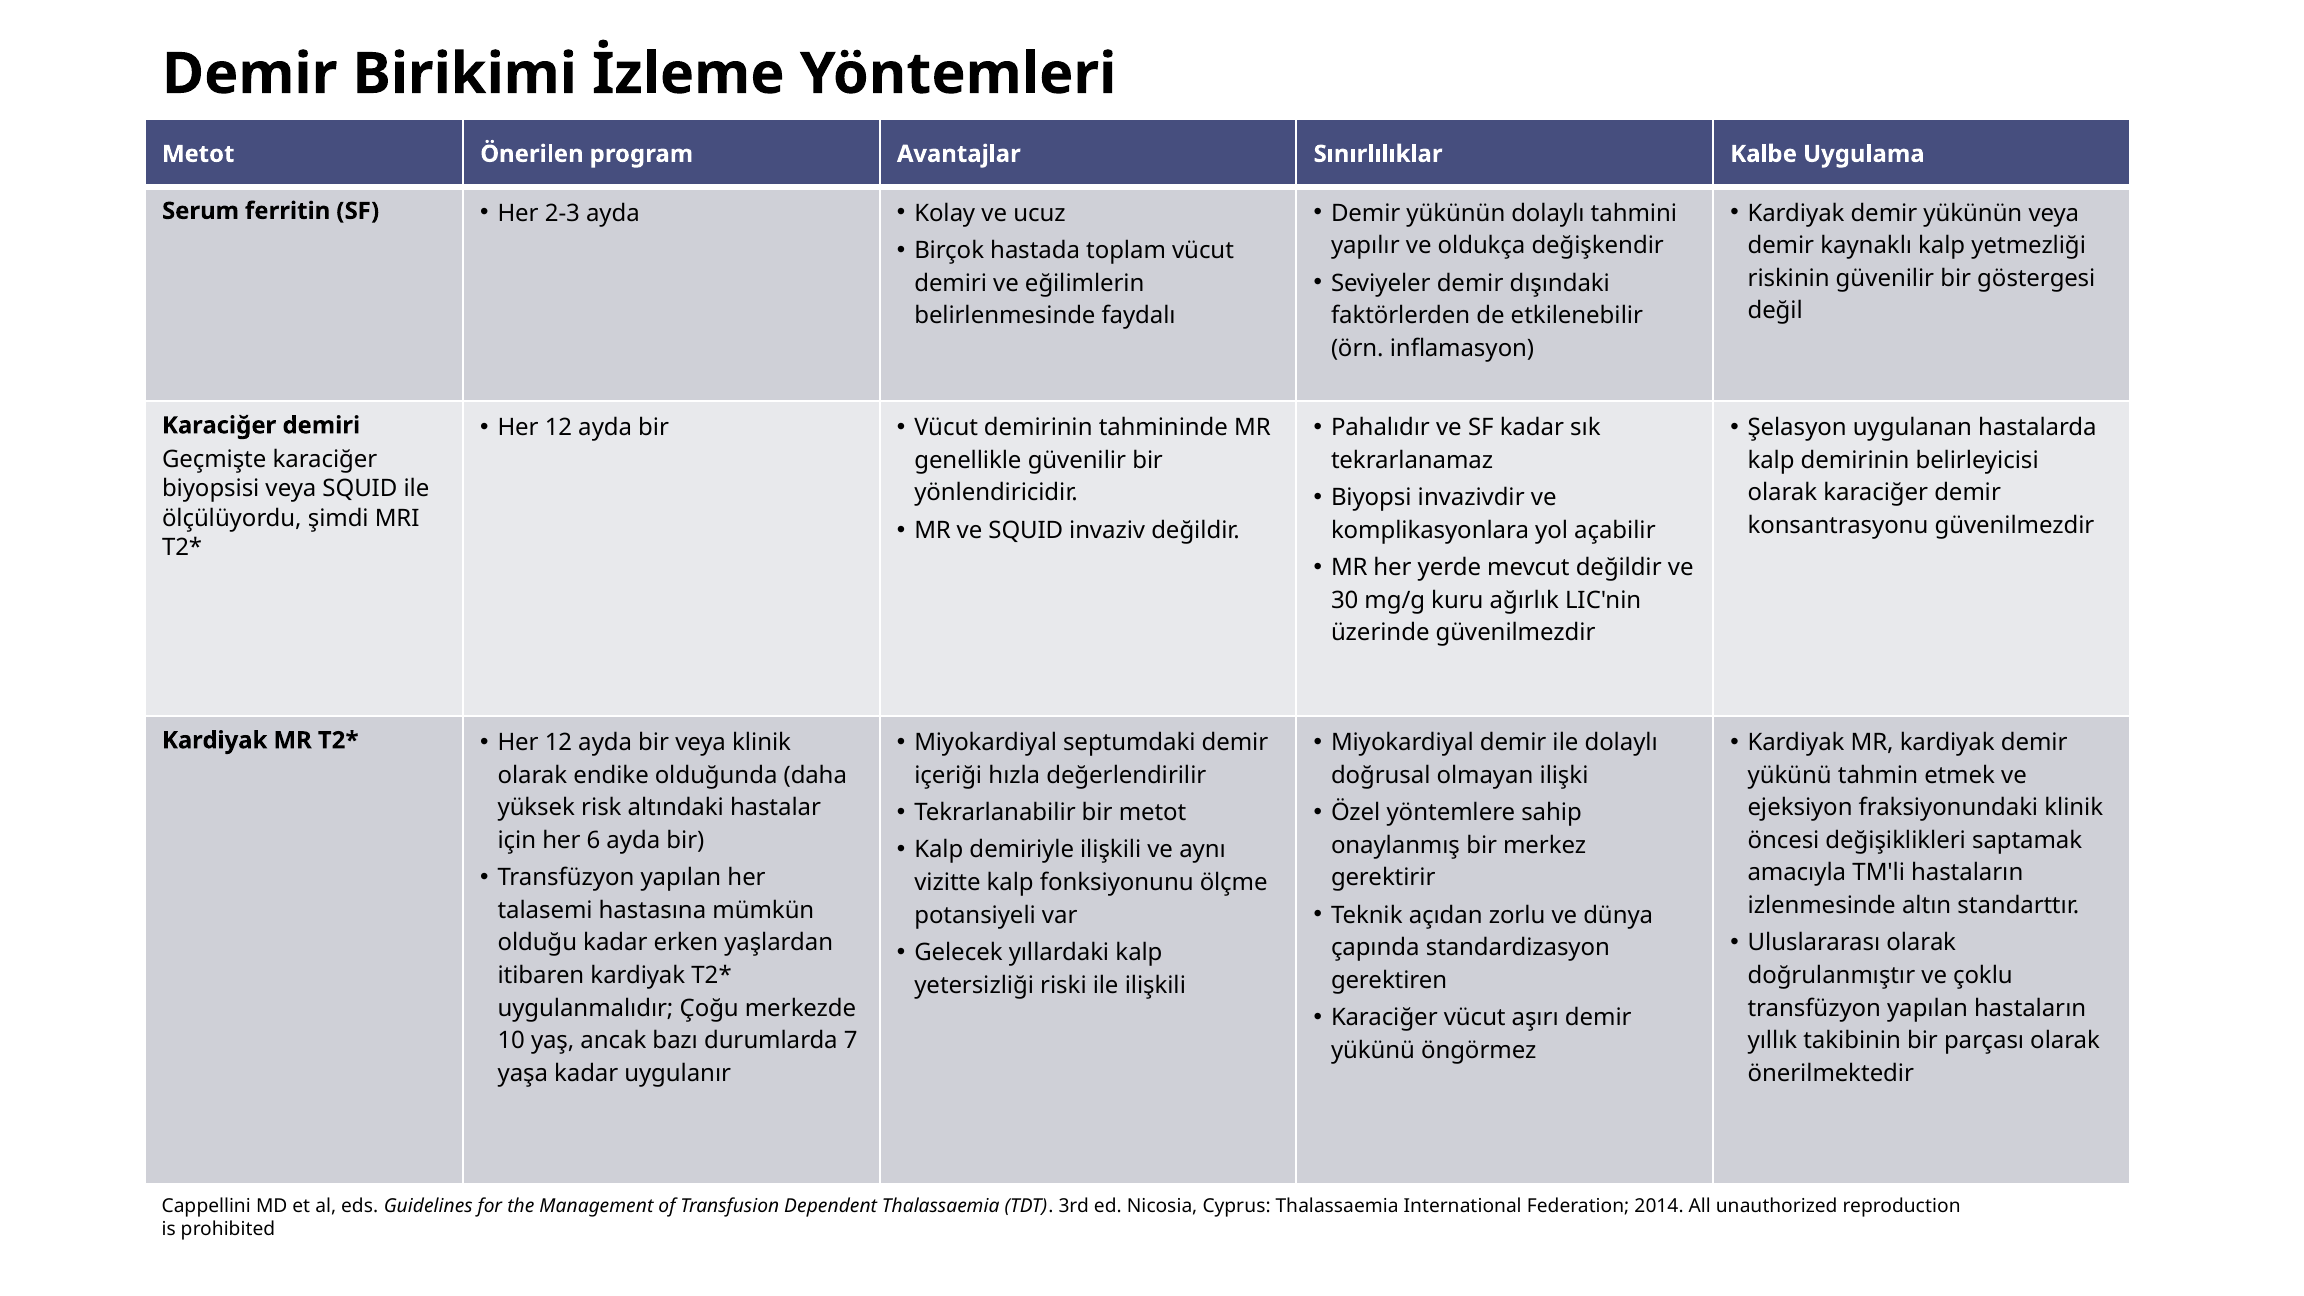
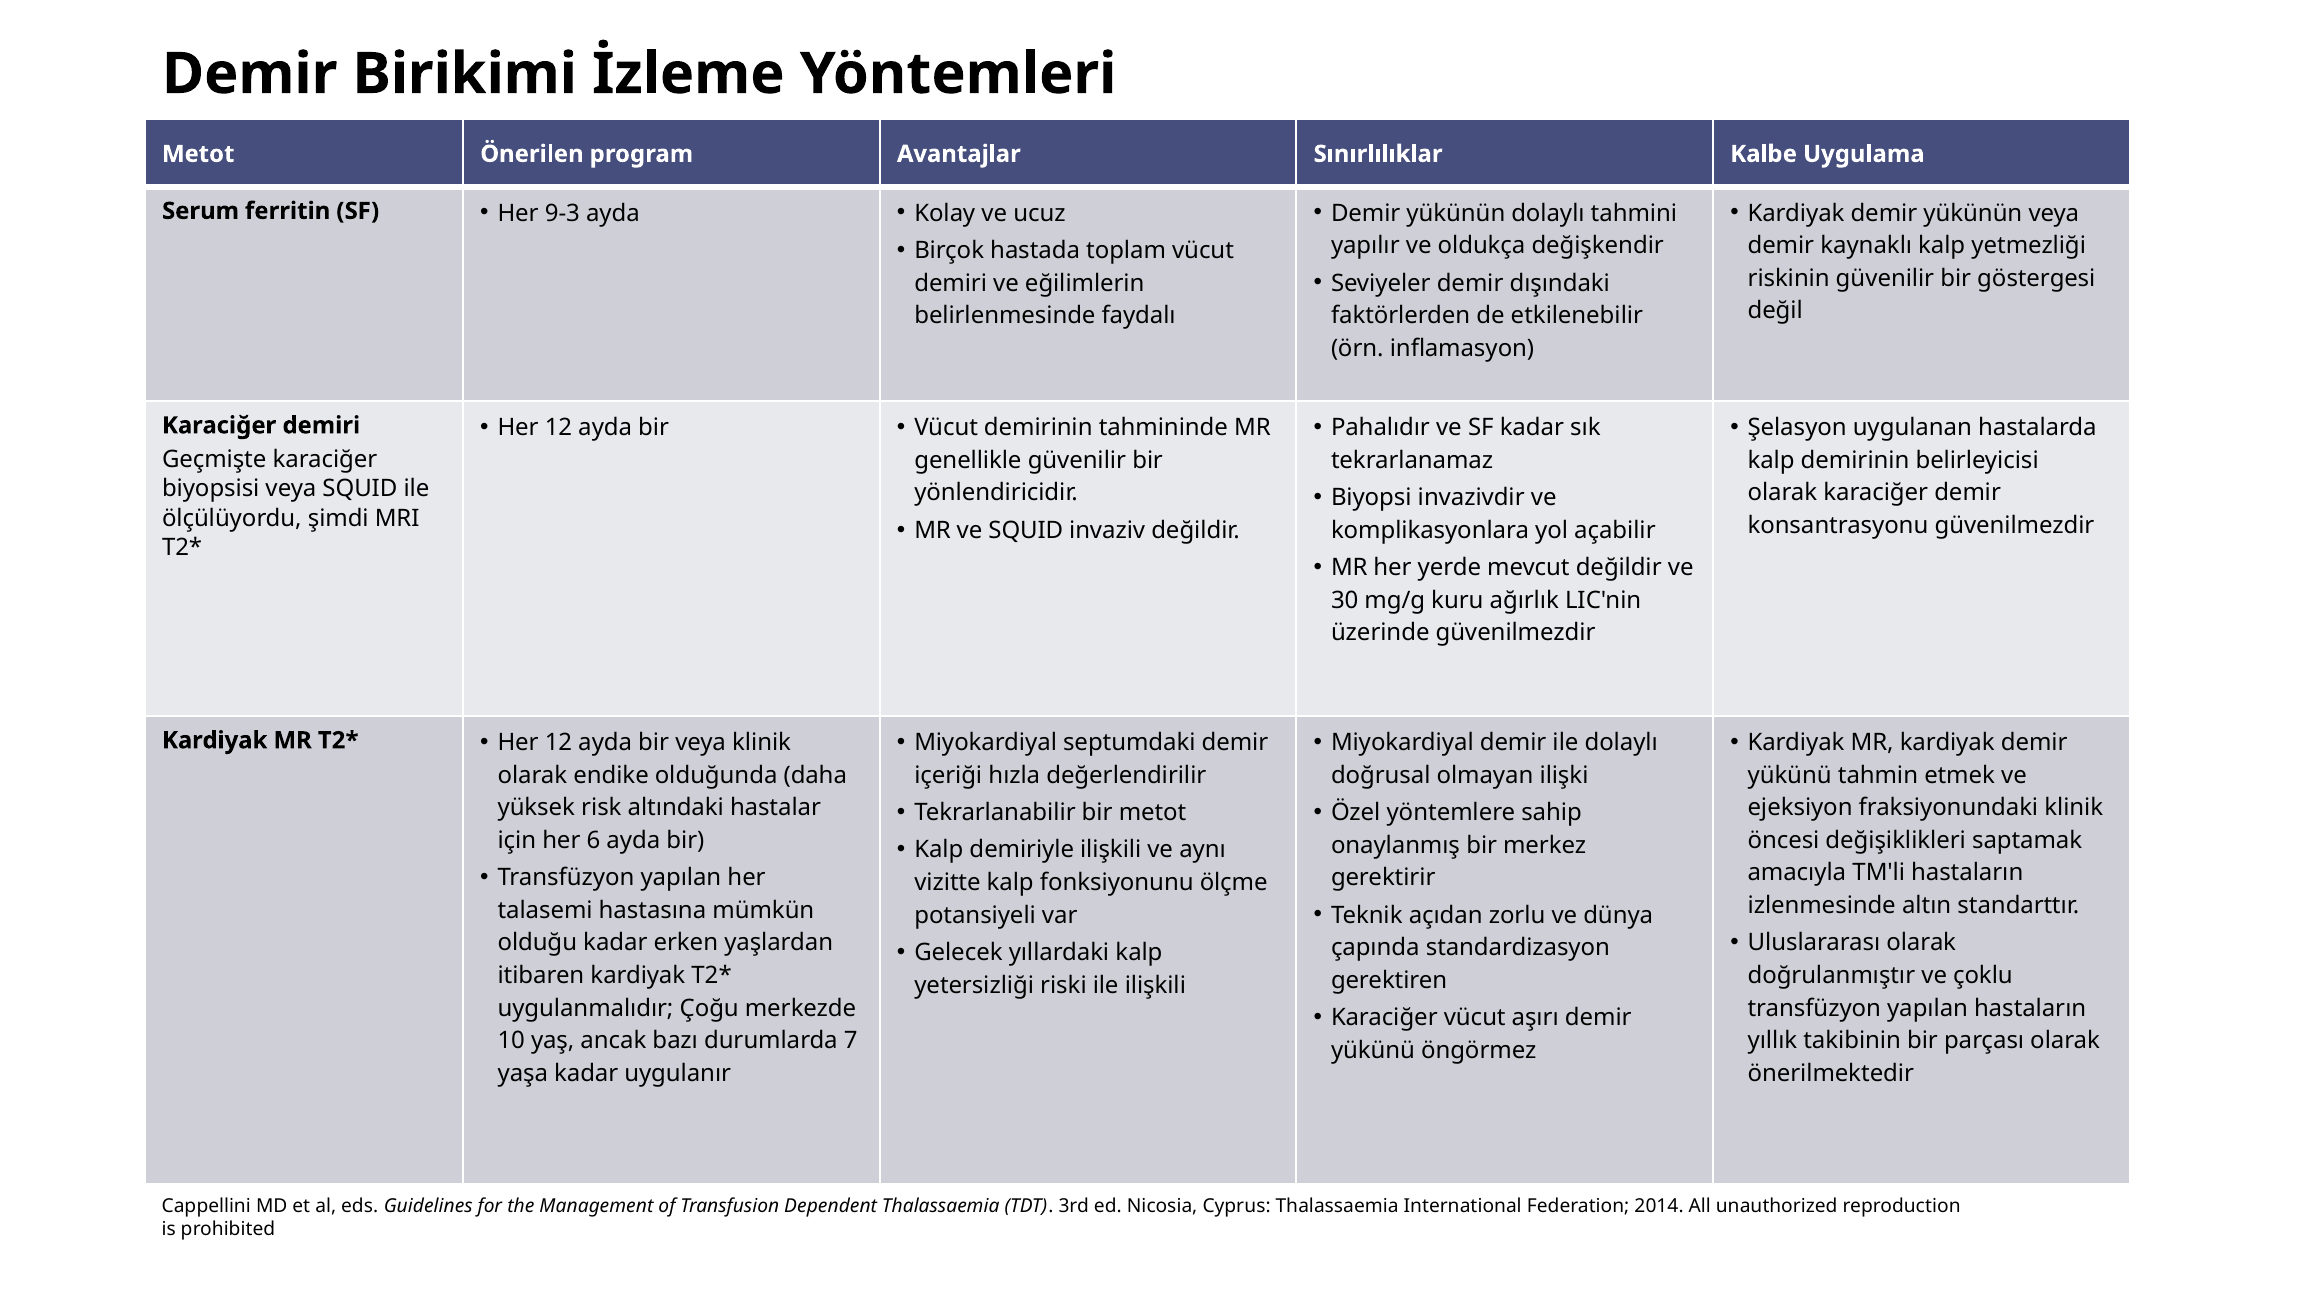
2-3: 2-3 -> 9-3
